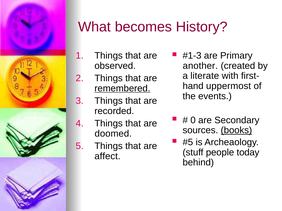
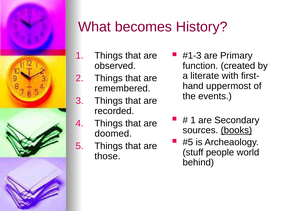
another: another -> function
remembered underline: present -> none
0 at (193, 120): 0 -> 1
today: today -> world
affect: affect -> those
